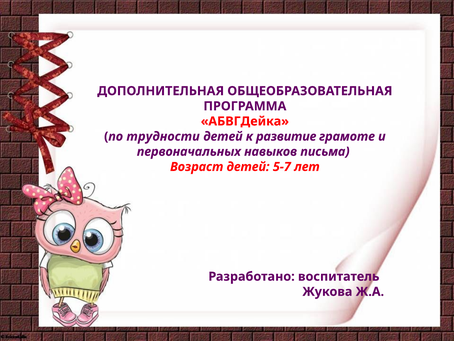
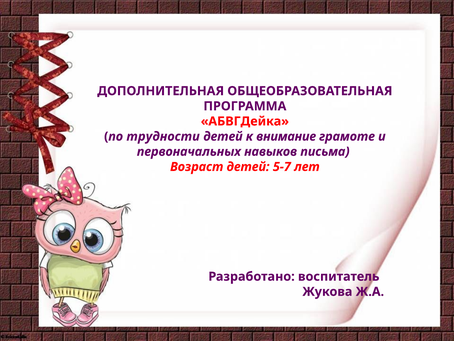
развитие: развитие -> внимание
